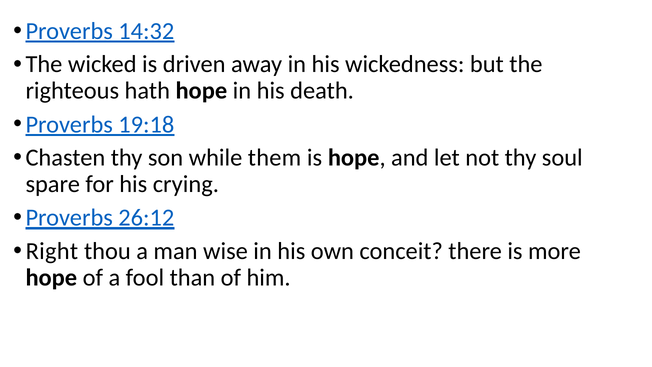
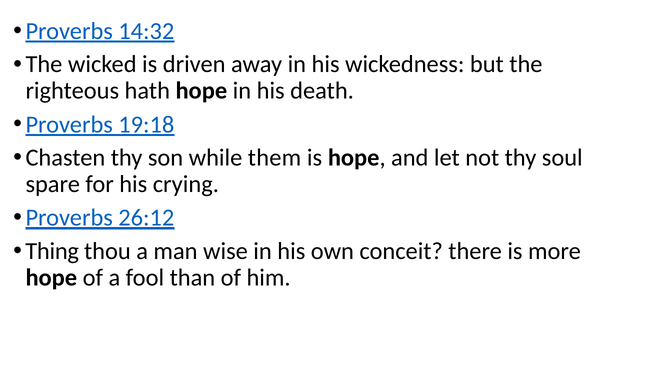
Right: Right -> Thing
